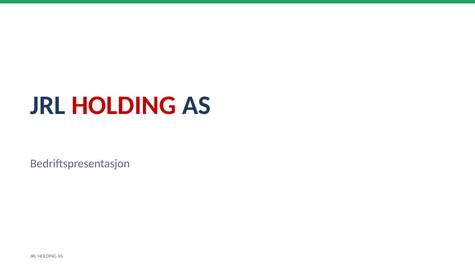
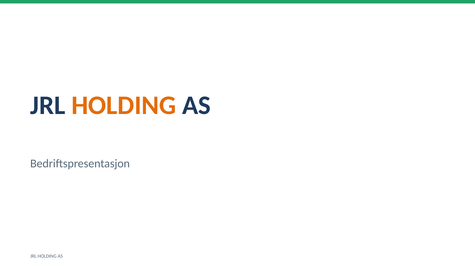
HOLDING at (124, 105) colour: red -> orange
